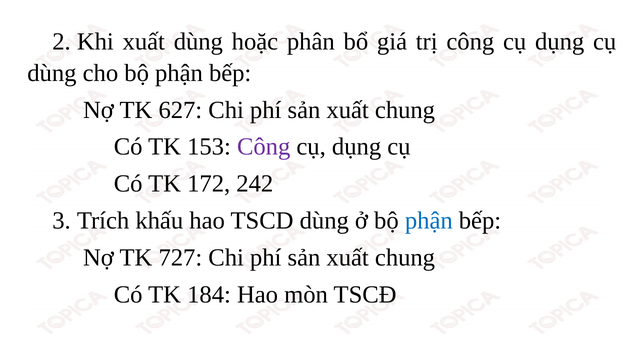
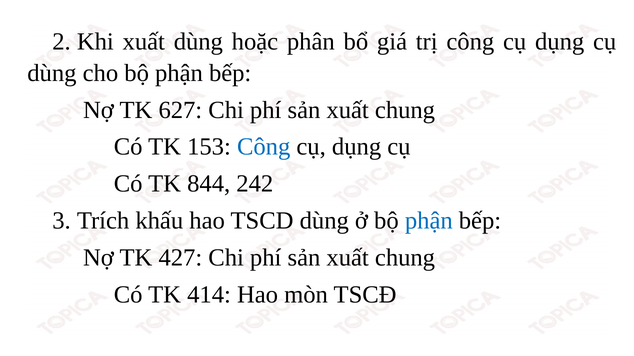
Công at (264, 147) colour: purple -> blue
172: 172 -> 844
727: 727 -> 427
184: 184 -> 414
